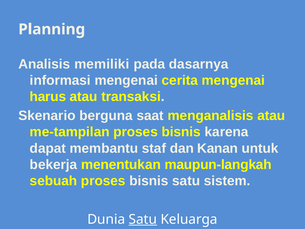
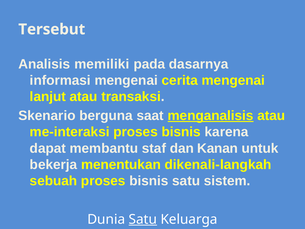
Planning: Planning -> Tersebut
harus: harus -> lanjut
menganalisis underline: none -> present
me-tampilan: me-tampilan -> me-interaksi
maupun-langkah: maupun-langkah -> dikenali-langkah
